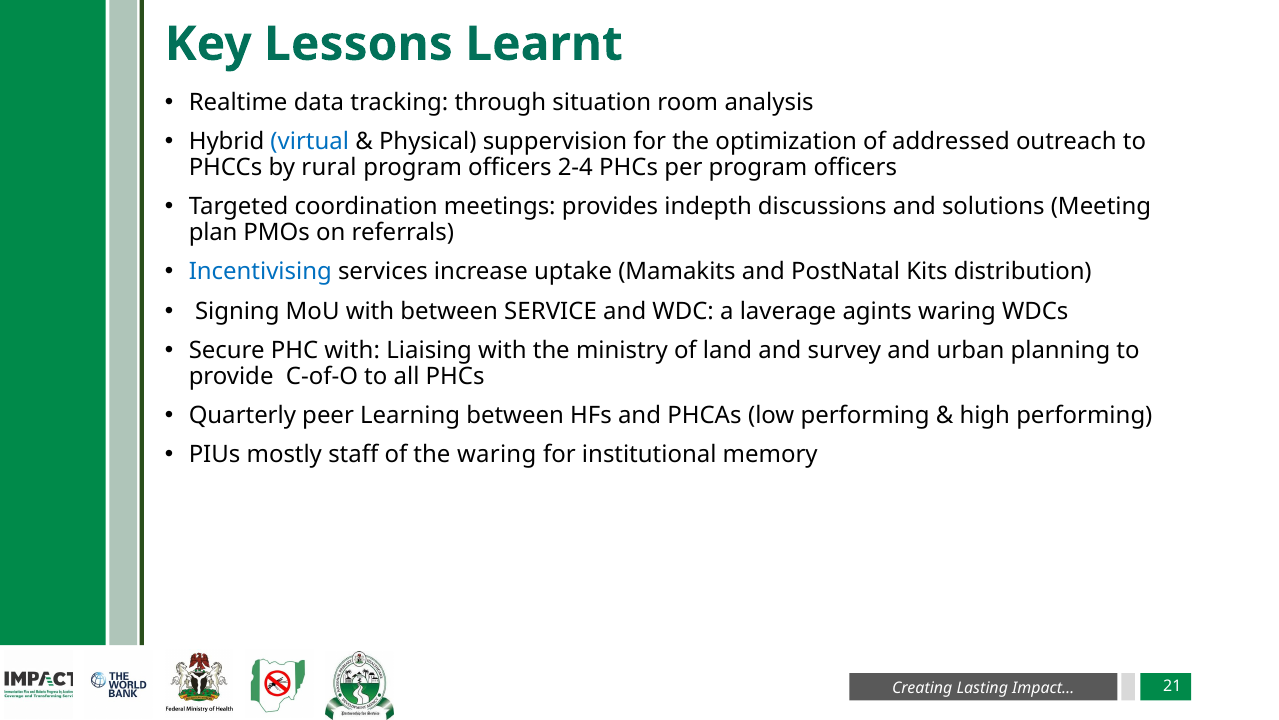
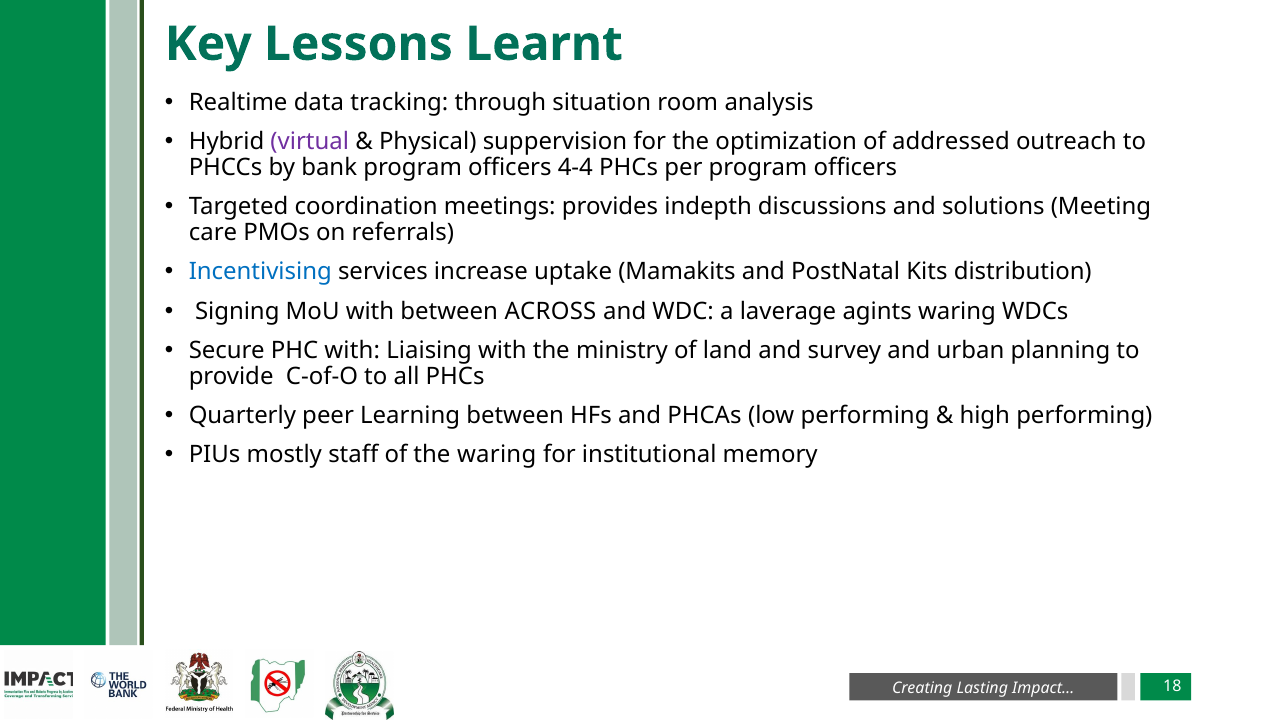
virtual colour: blue -> purple
rural: rural -> bank
2-4: 2-4 -> 4-4
plan: plan -> care
SERVICE: SERVICE -> ACROSS
21: 21 -> 18
